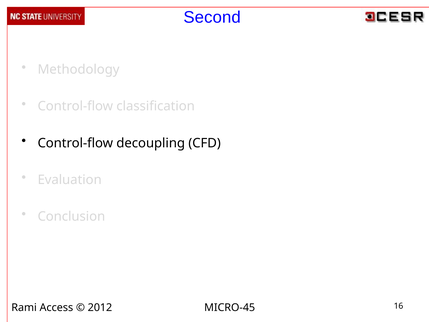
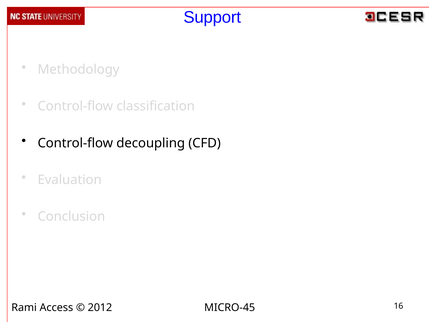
Second: Second -> Support
